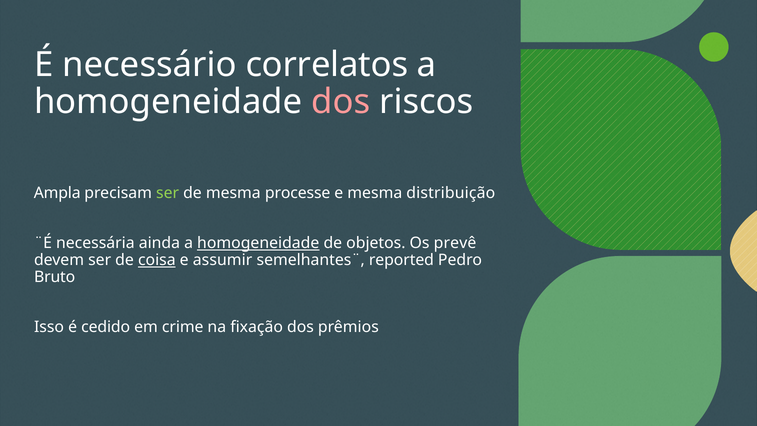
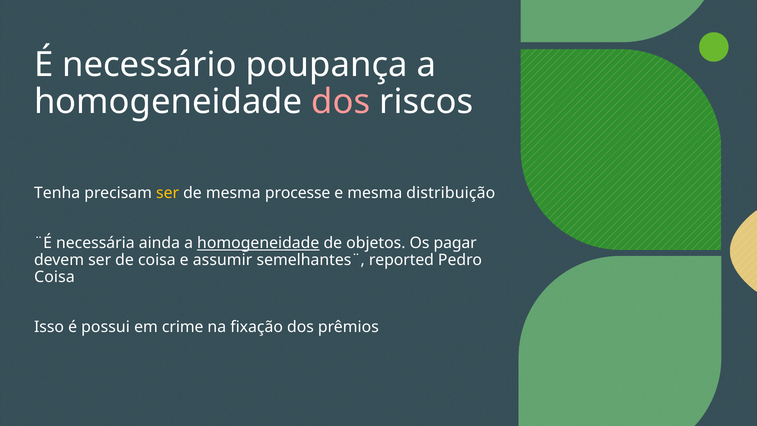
correlatos: correlatos -> poupança
Ampla: Ampla -> Tenha
ser at (168, 193) colour: light green -> yellow
prevê: prevê -> pagar
coisa at (157, 260) underline: present -> none
Bruto at (55, 277): Bruto -> Coisa
cedido: cedido -> possui
